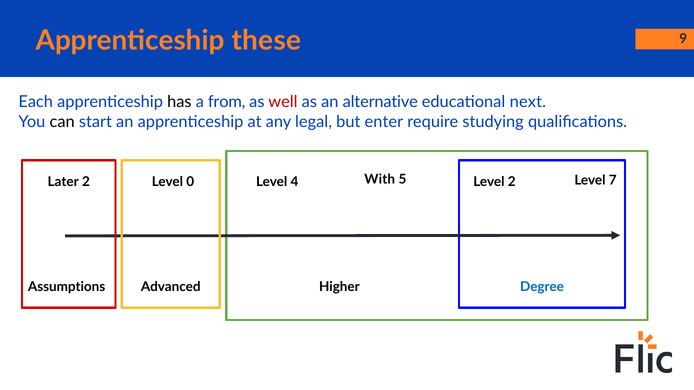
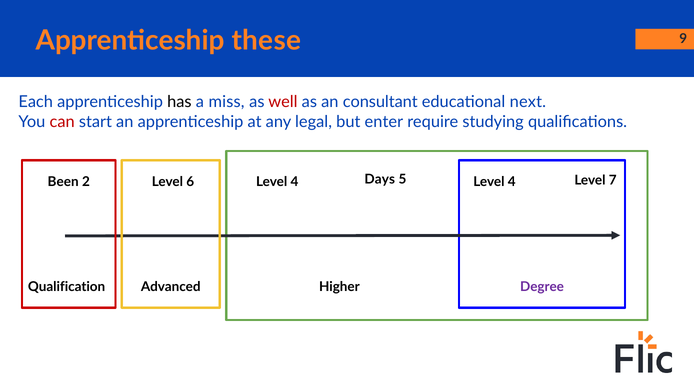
from: from -> miss
alternative: alternative -> consultant
can colour: black -> red
Later: Later -> Been
0: 0 -> 6
With: With -> Days
5 Level 2: 2 -> 4
Assumptions: Assumptions -> Qualification
Degree colour: blue -> purple
